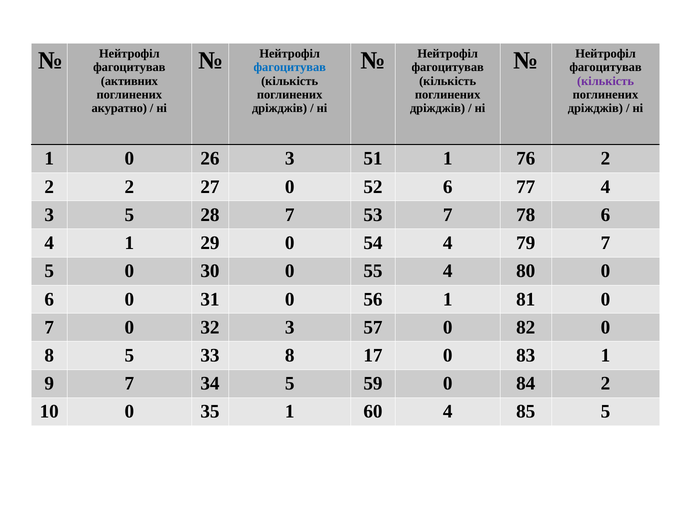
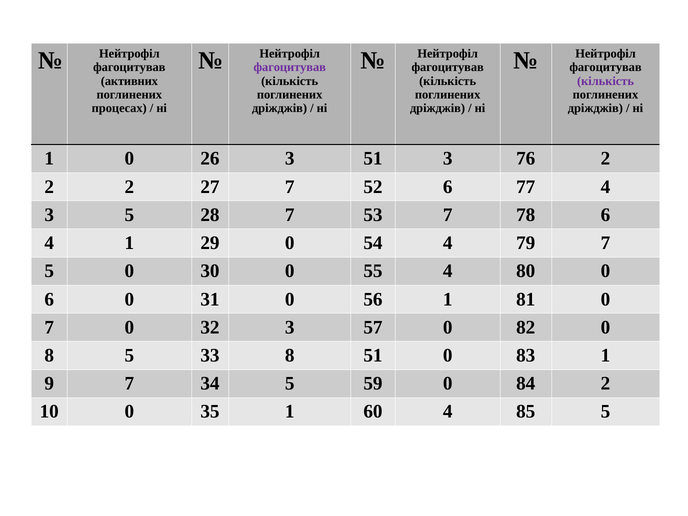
фагоцитував at (290, 67) colour: blue -> purple
акуратно: акуратно -> процесах
51 1: 1 -> 3
27 0: 0 -> 7
8 17: 17 -> 51
